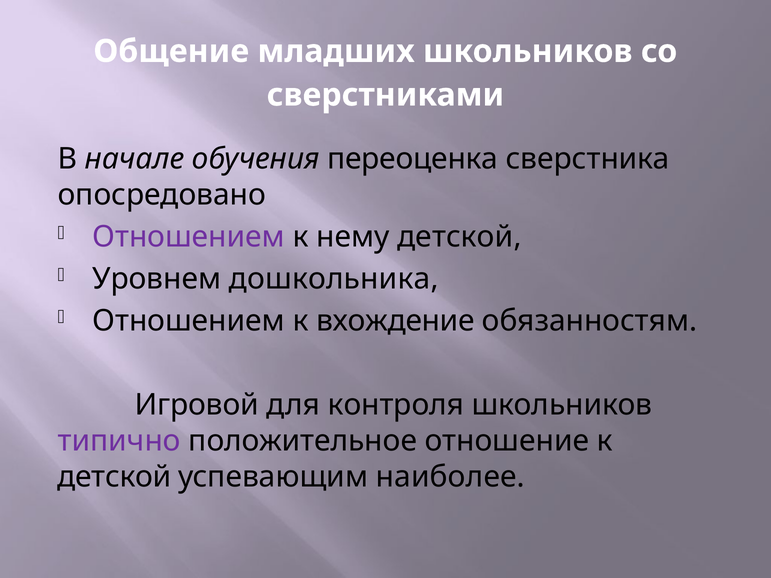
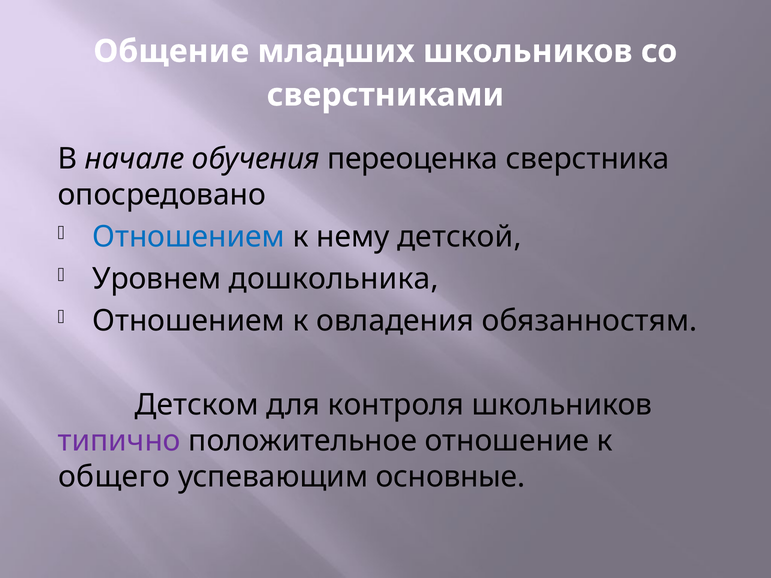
Отношением at (189, 237) colour: purple -> blue
вхождение: вхождение -> овладения
Игровой: Игровой -> Детском
детской at (114, 477): детской -> общего
наиболее: наиболее -> основные
